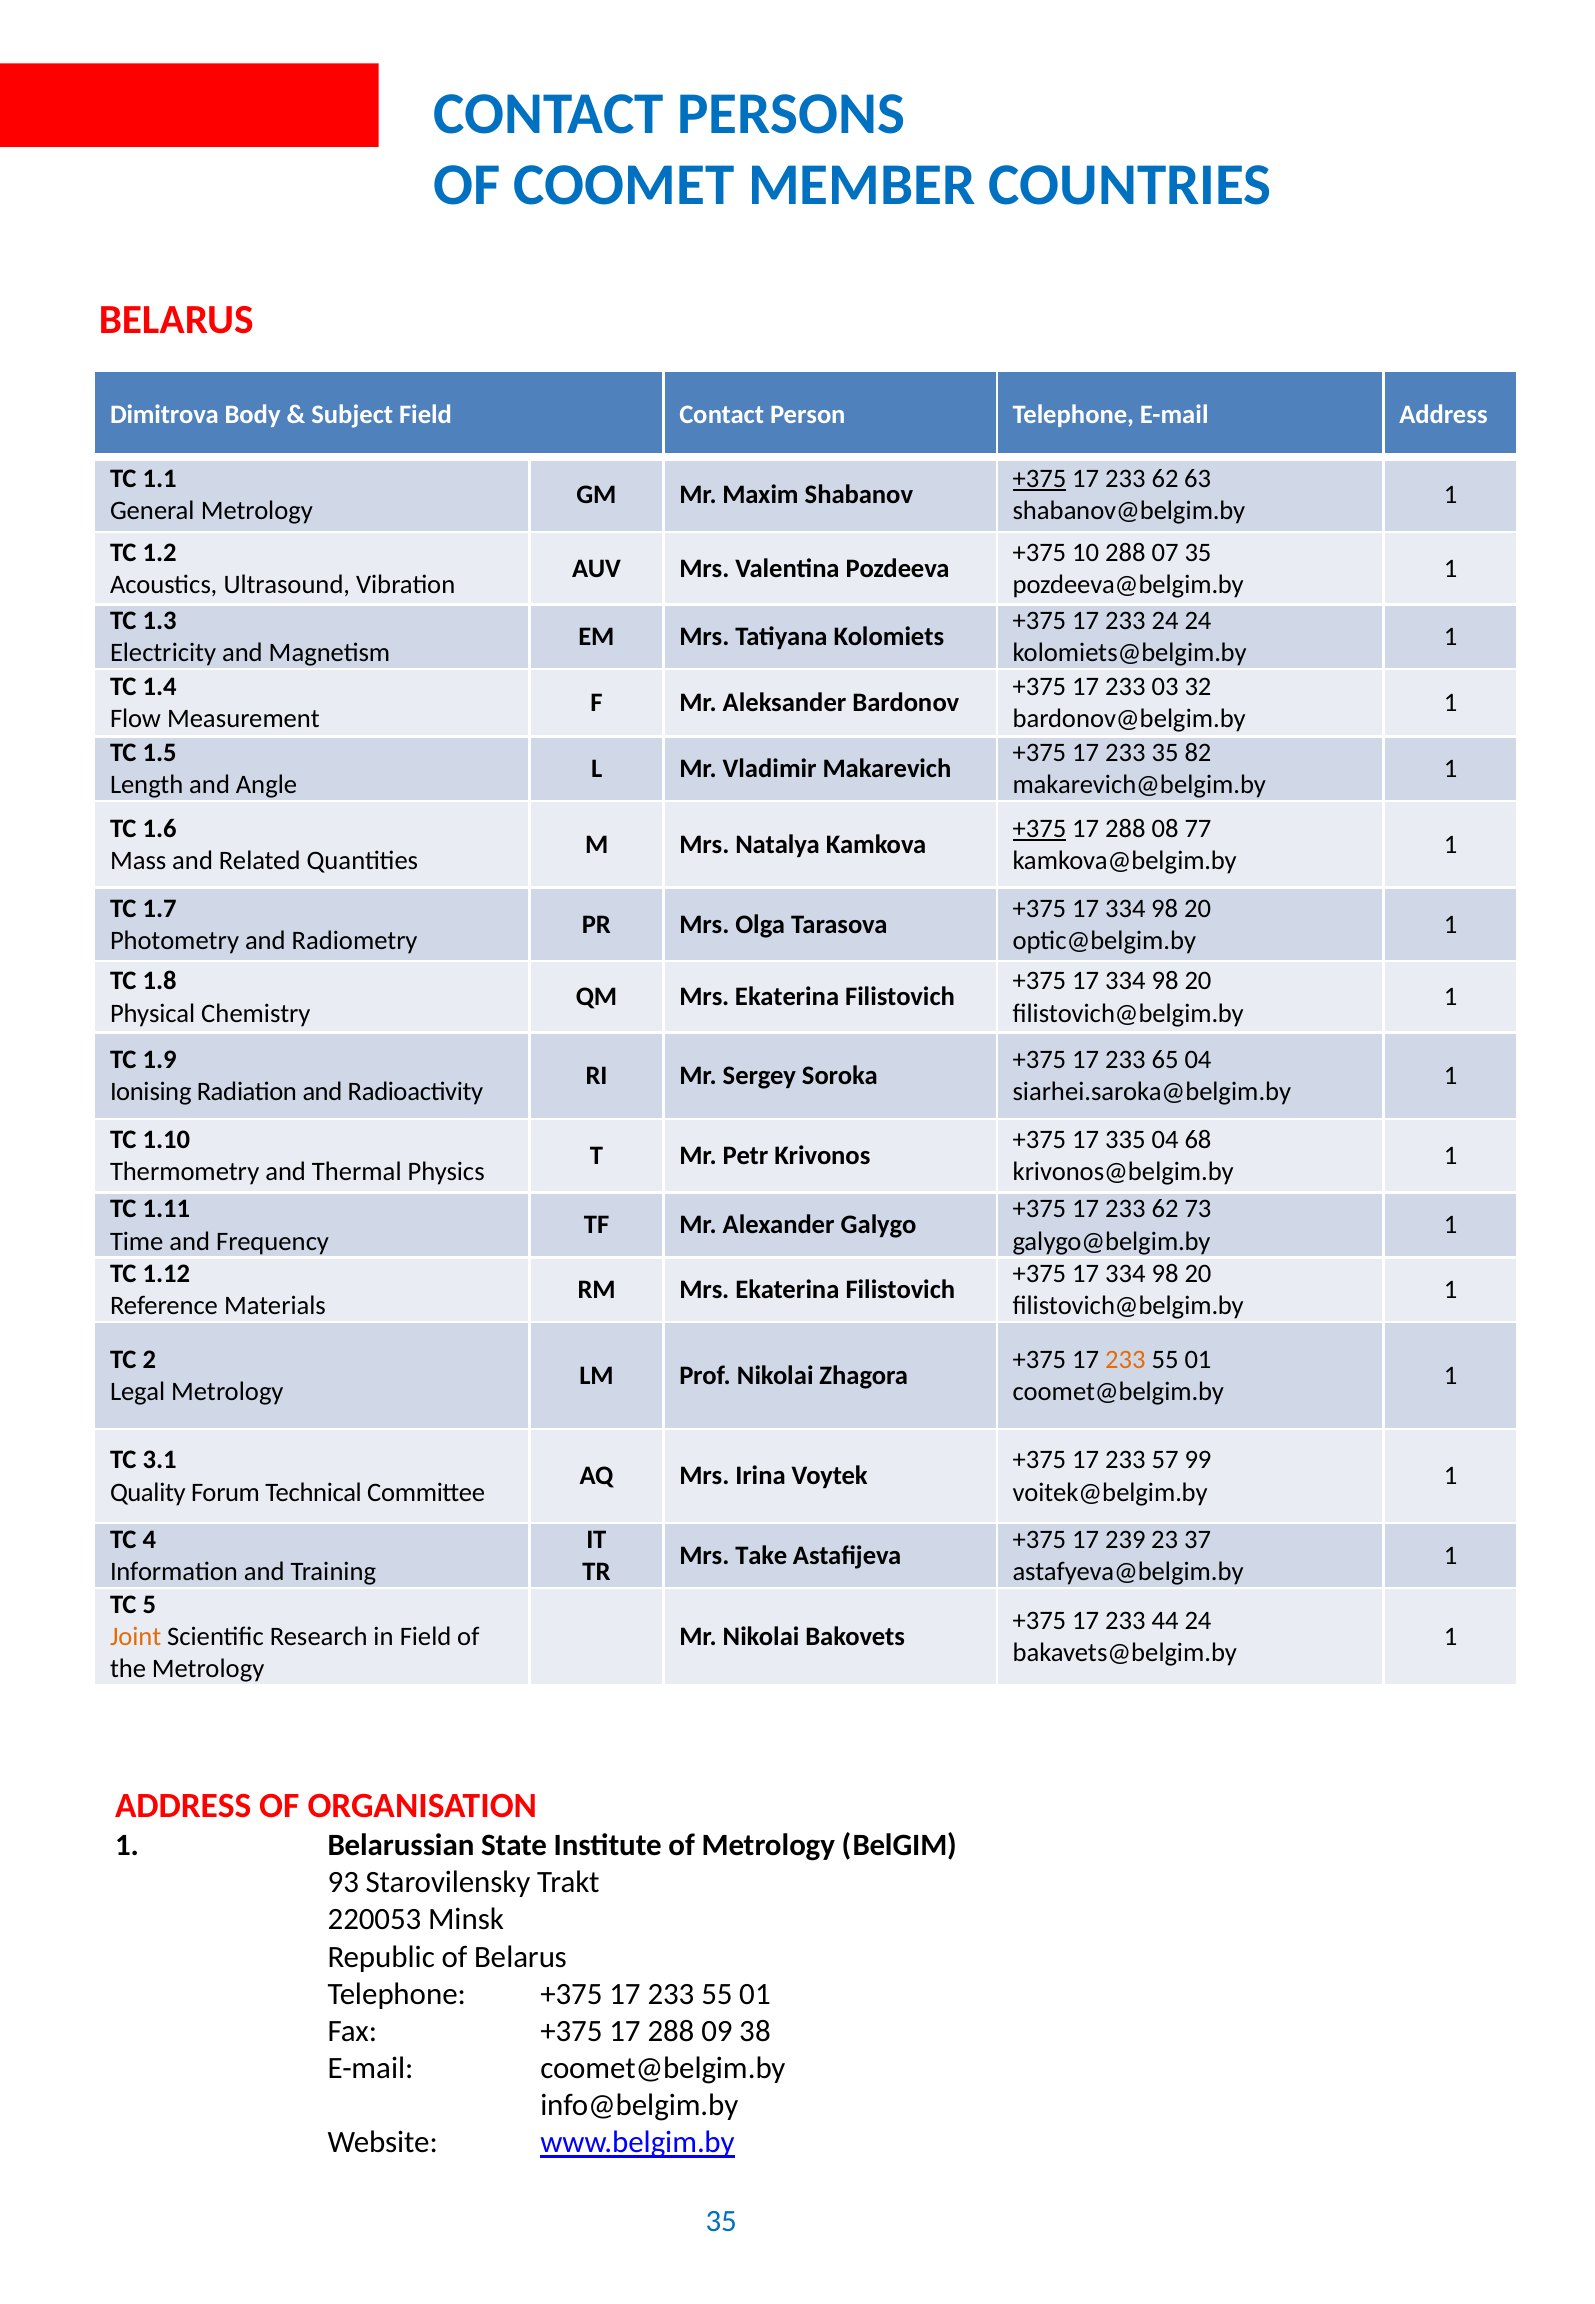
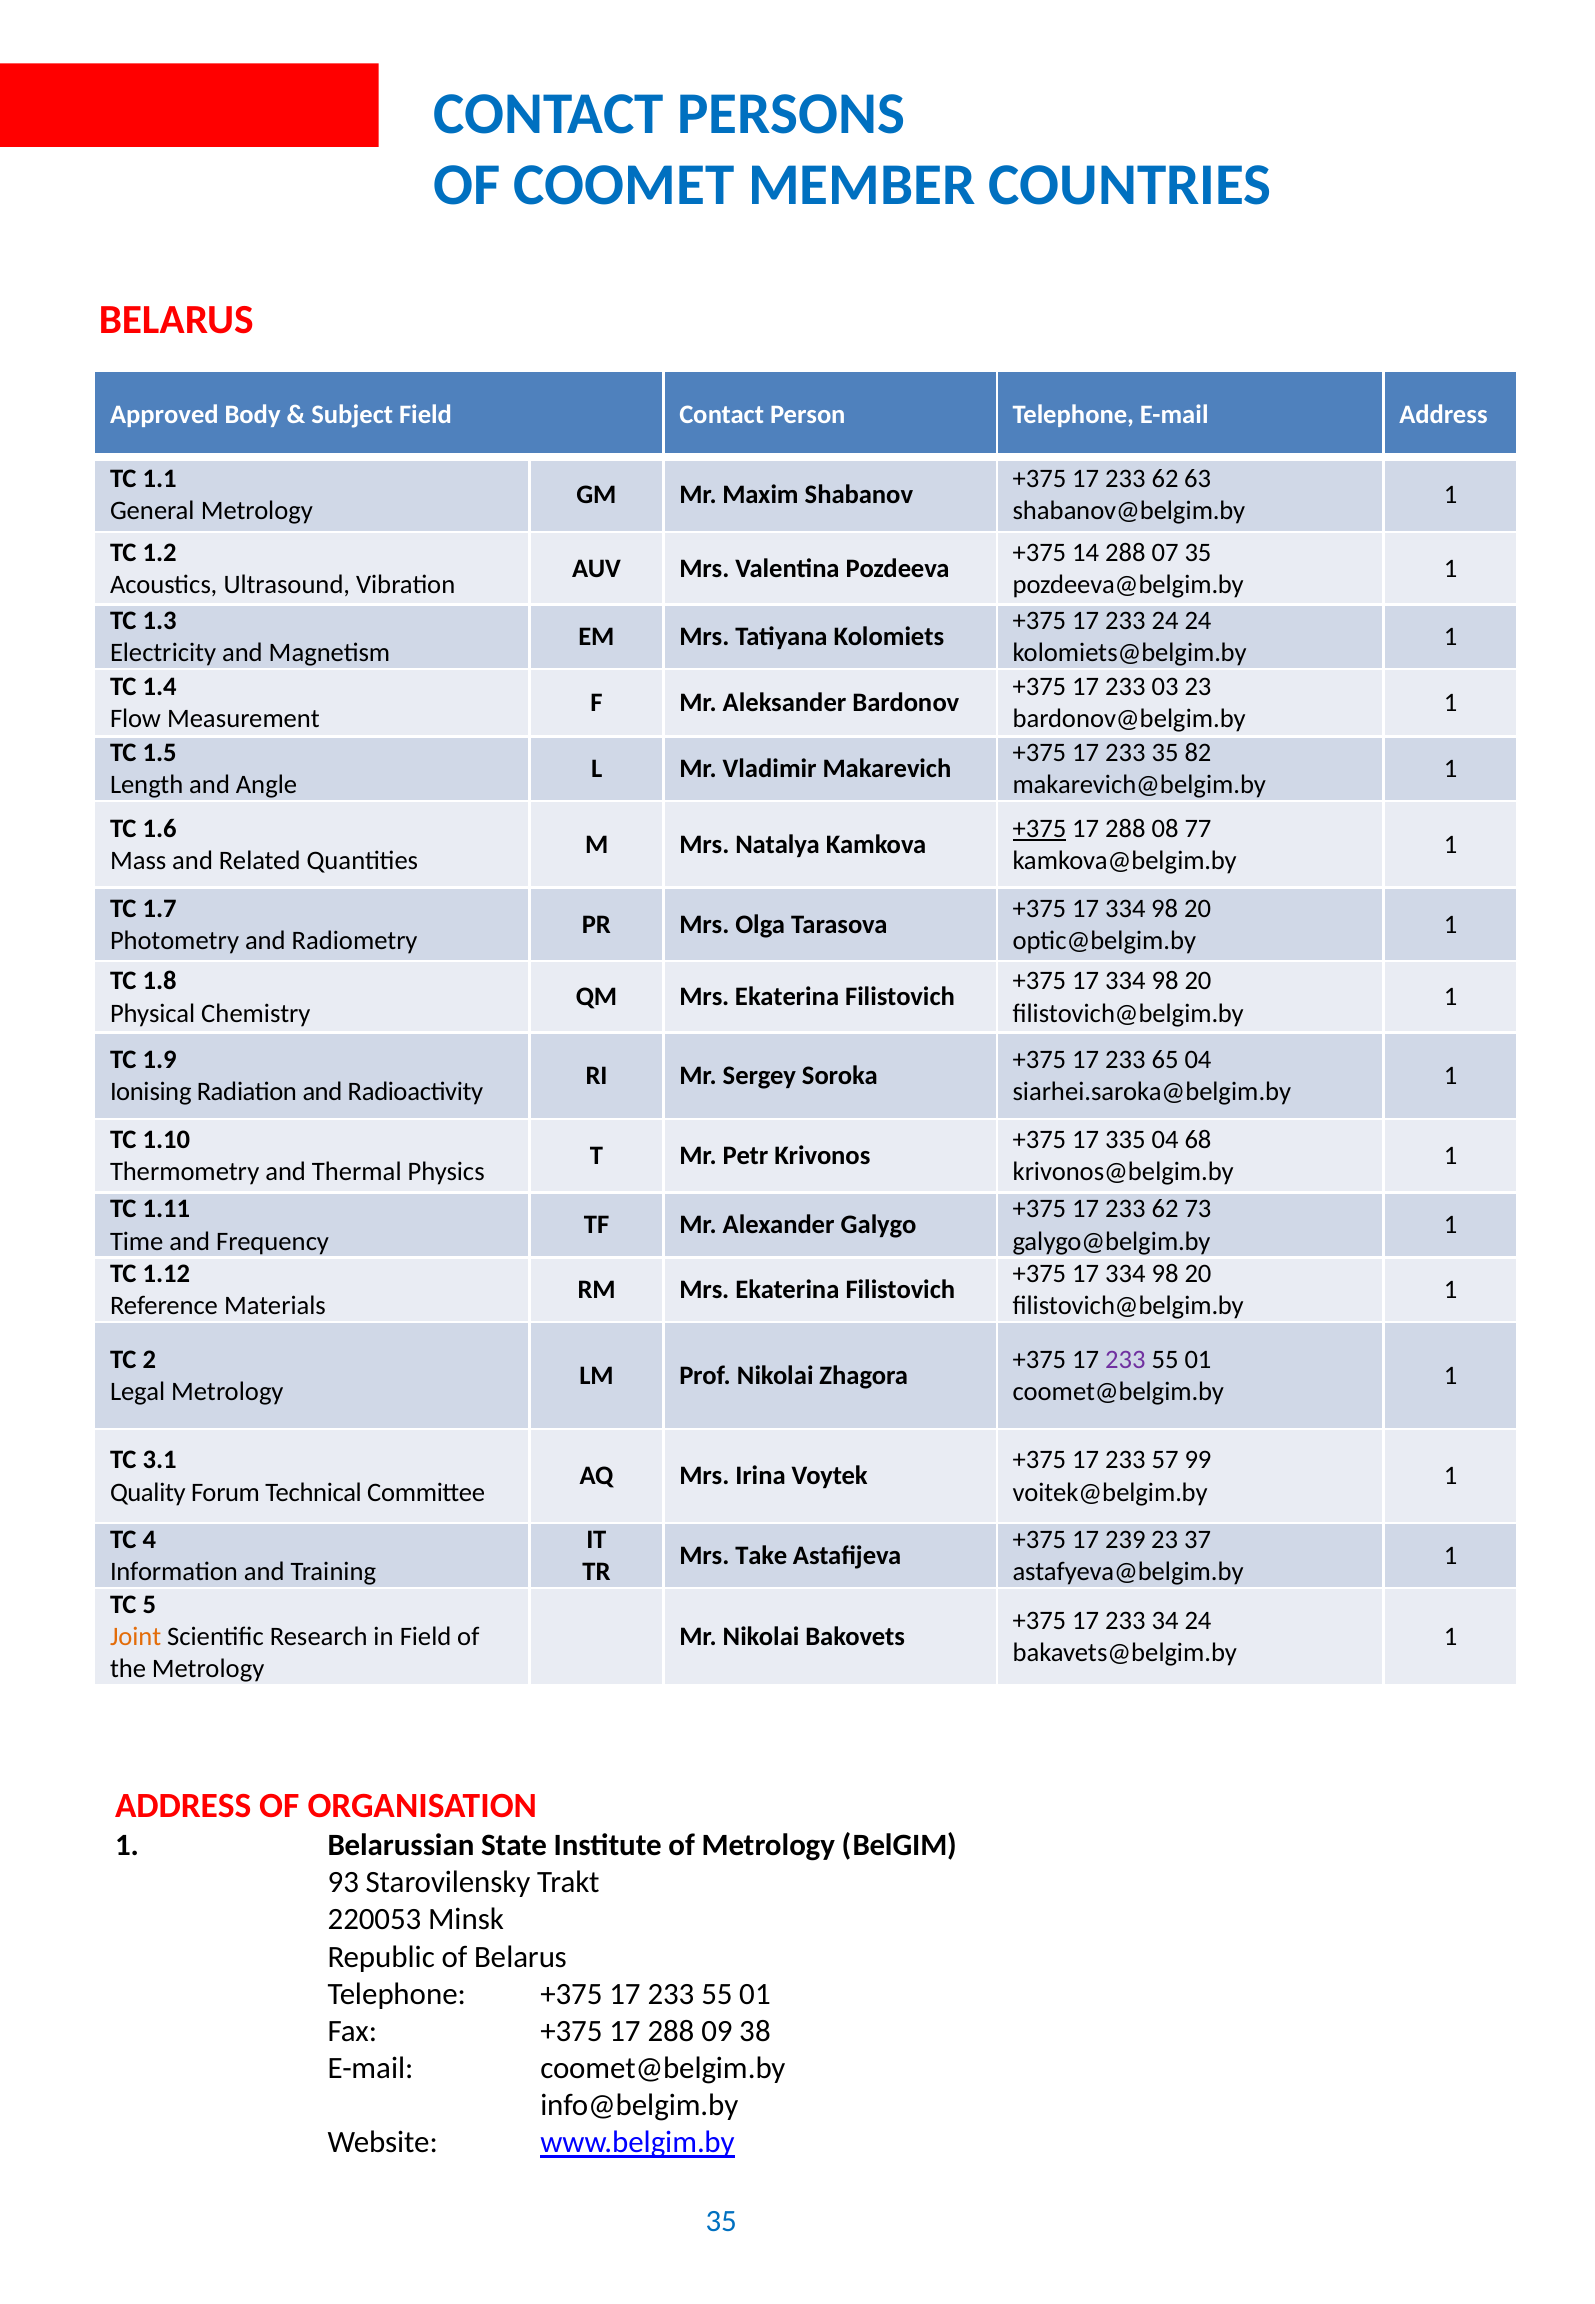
Dimitrova: Dimitrova -> Approved
+375 at (1039, 479) underline: present -> none
10: 10 -> 14
03 32: 32 -> 23
233 at (1125, 1359) colour: orange -> purple
44: 44 -> 34
